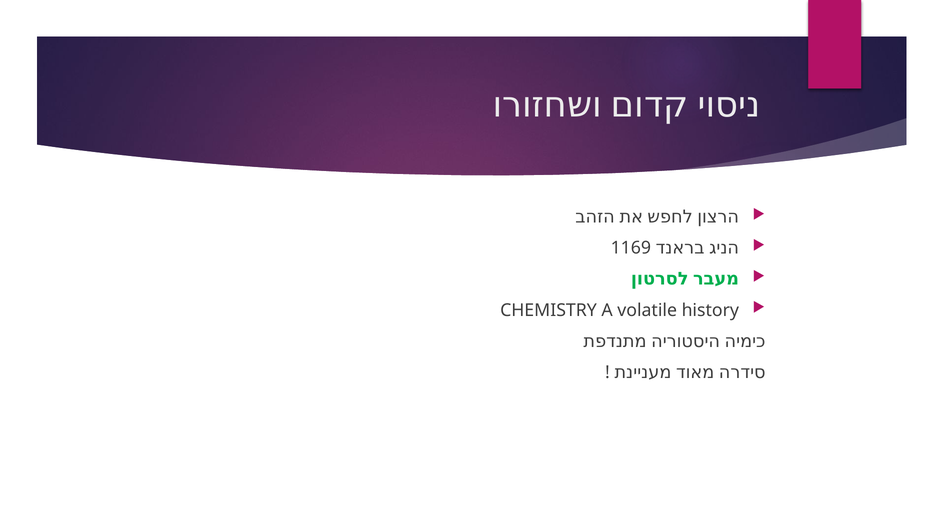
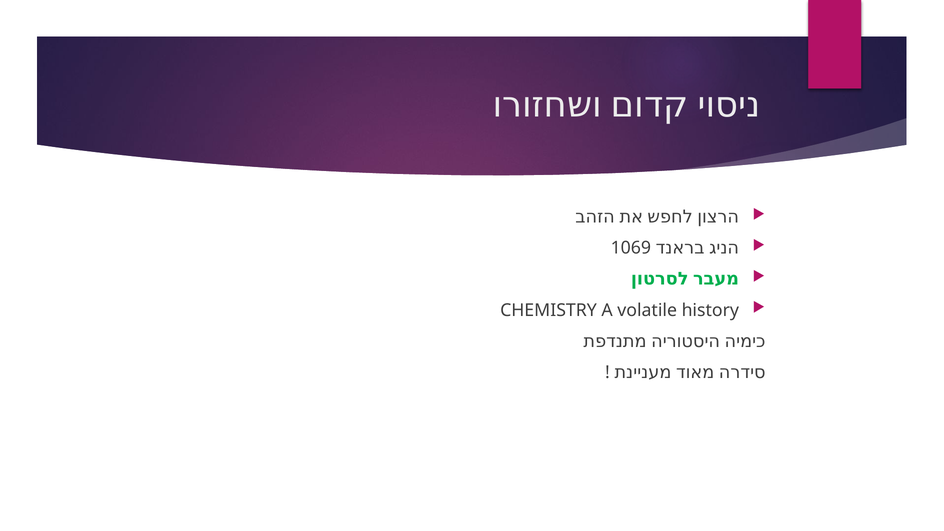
1169: 1169 -> 1069
